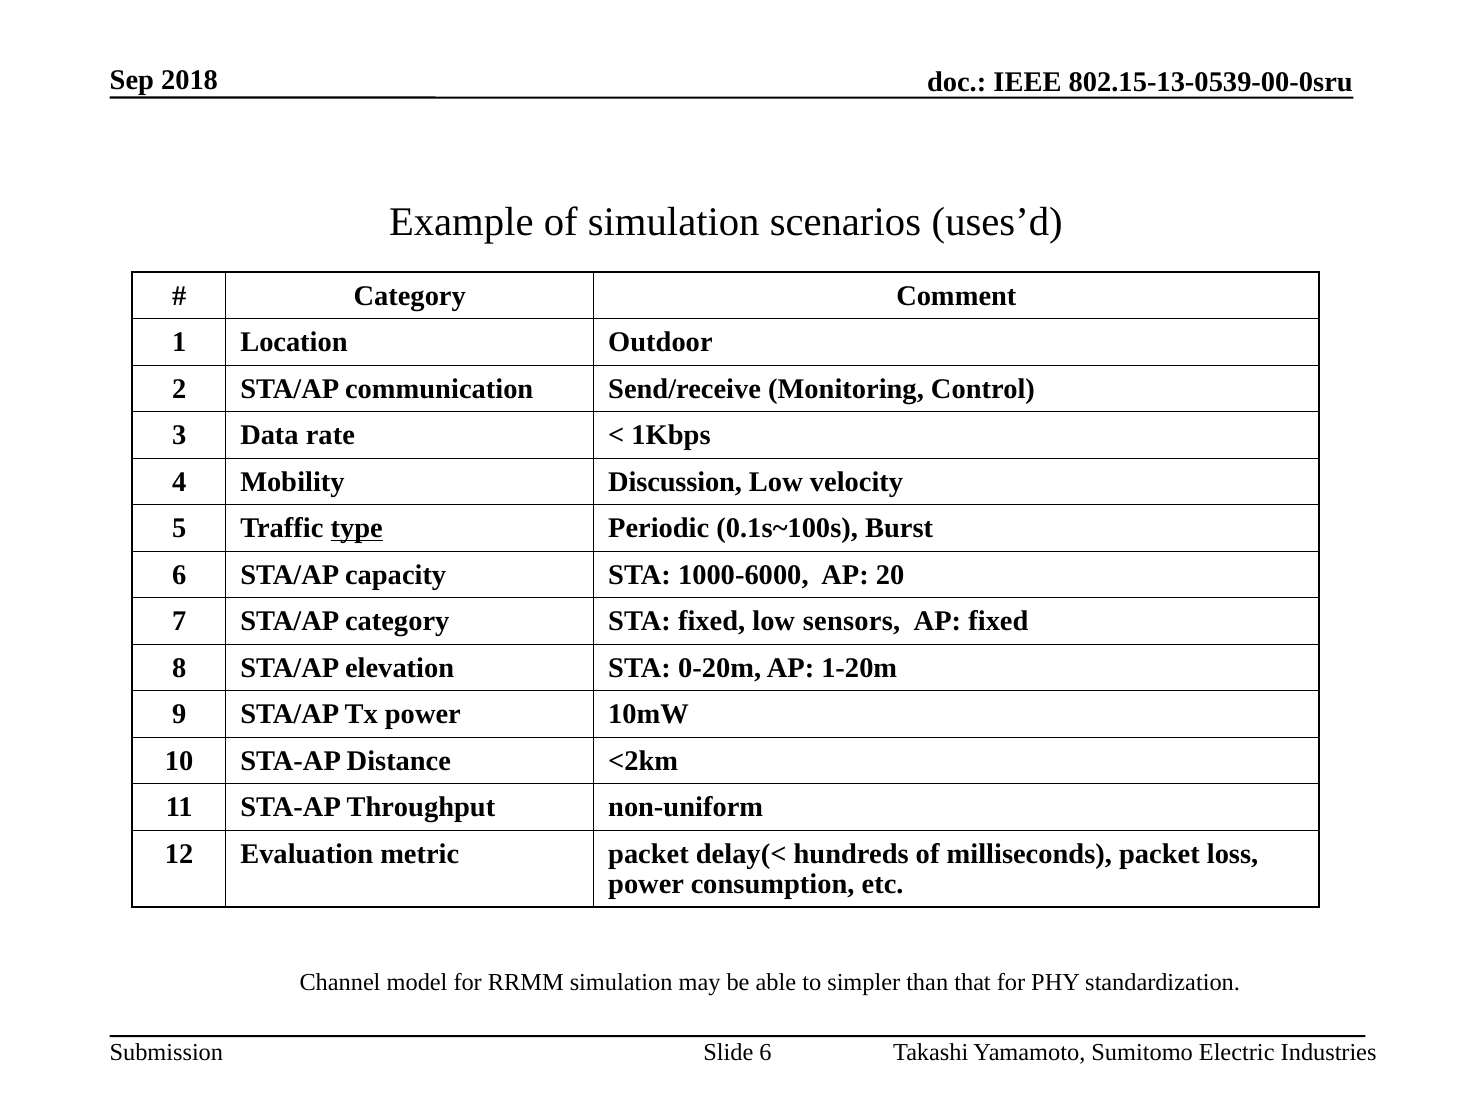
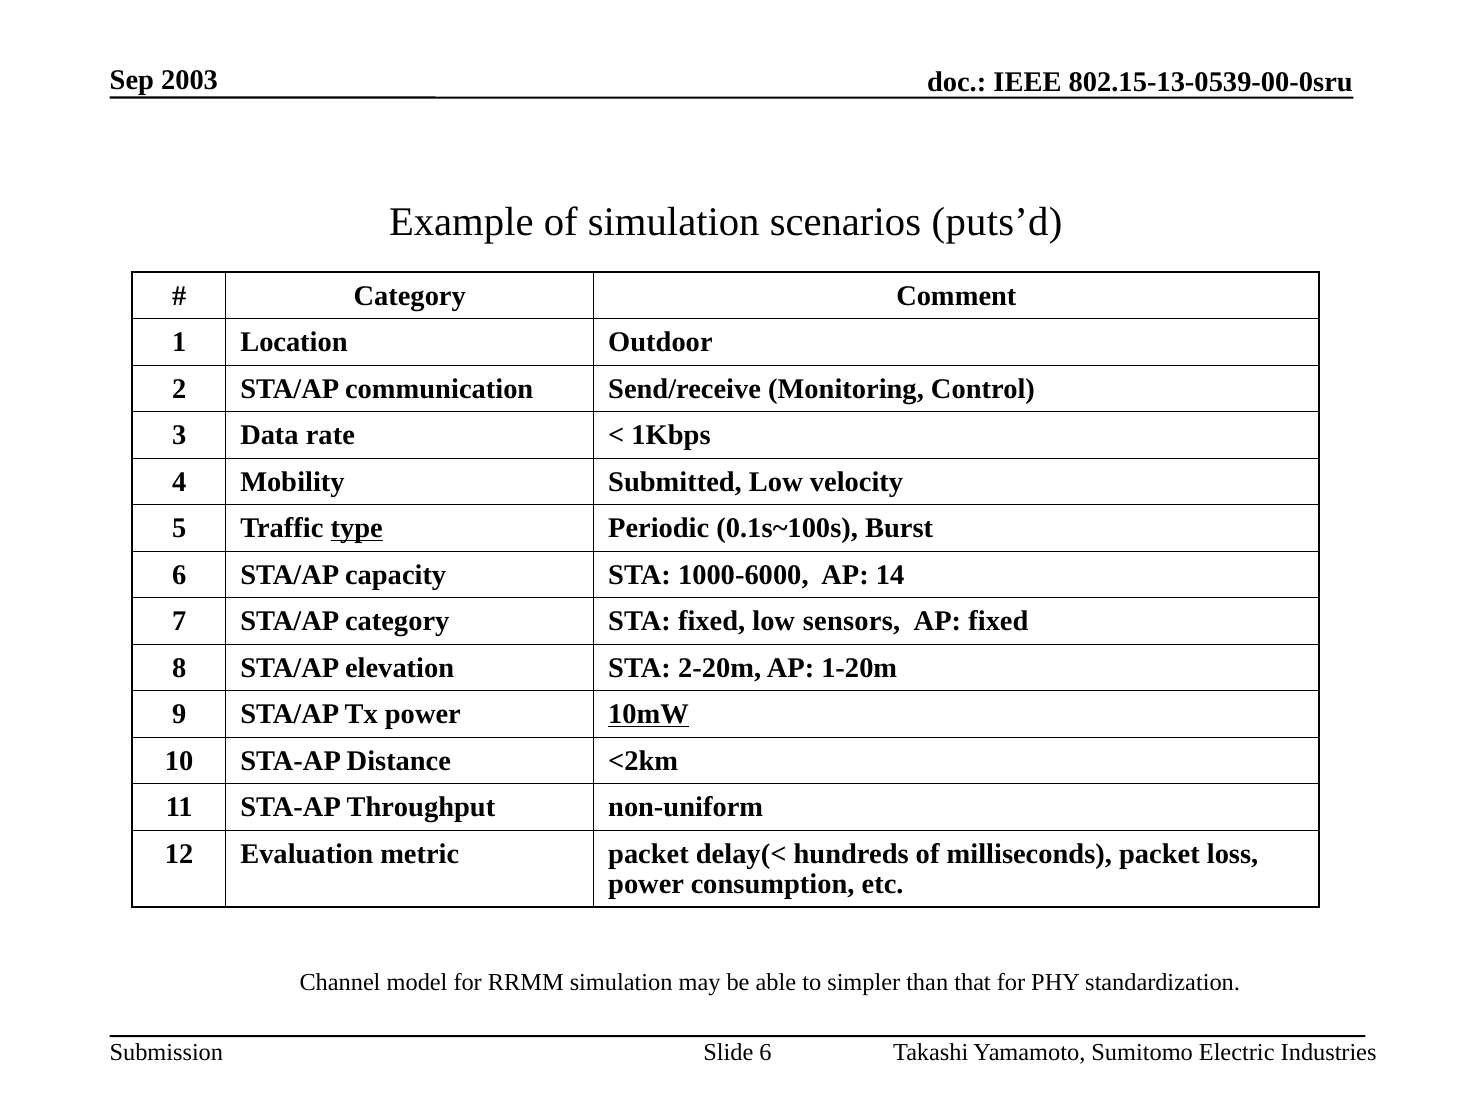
2018: 2018 -> 2003
uses’d: uses’d -> puts’d
Discussion: Discussion -> Submitted
20: 20 -> 14
0-20m: 0-20m -> 2-20m
10mW underline: none -> present
